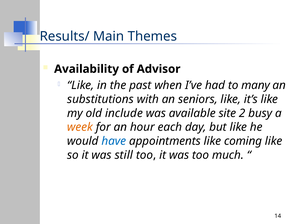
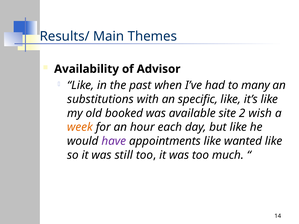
seniors: seniors -> specific
include: include -> booked
busy: busy -> wish
have colour: blue -> purple
coming: coming -> wanted
